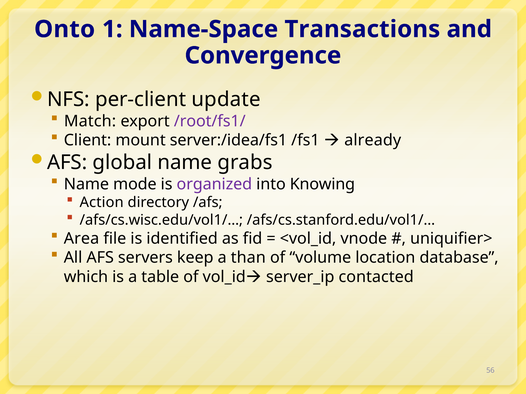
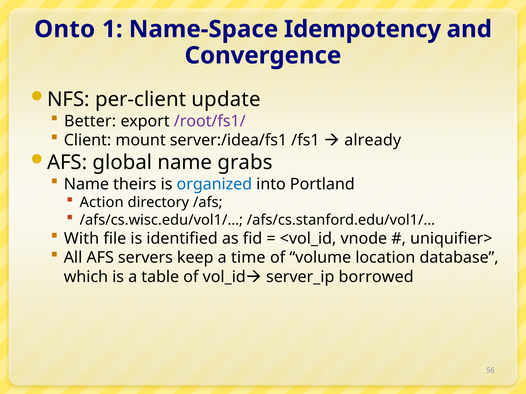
Transactions: Transactions -> Idempotency
Match: Match -> Better
mode: mode -> theirs
organized colour: purple -> blue
Knowing: Knowing -> Portland
Area: Area -> With
than: than -> time
contacted: contacted -> borrowed
